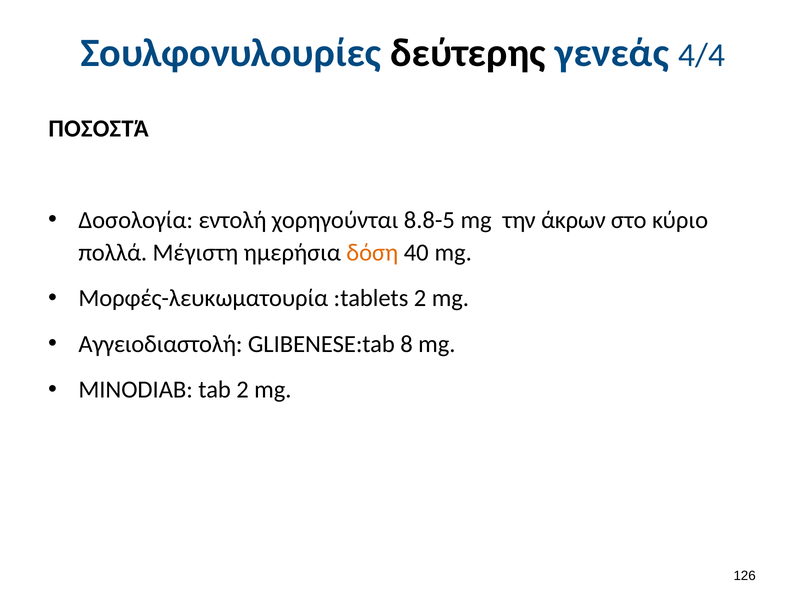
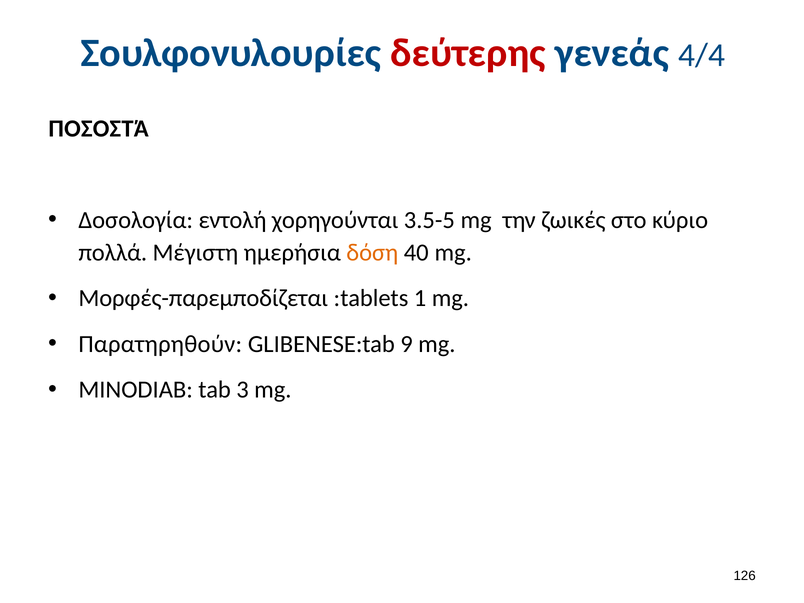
δεύτερης colour: black -> red
8.8-5: 8.8-5 -> 3.5-5
άκρων: άκρων -> ζωικές
Μορφές-λευκωματουρία: Μορφές-λευκωματουρία -> Μορφές-παρεμποδίζεται
:tablets 2: 2 -> 1
Αγγειοδιαστολή: Αγγειοδιαστολή -> Παρατηρηθούν
8: 8 -> 9
tab 2: 2 -> 3
